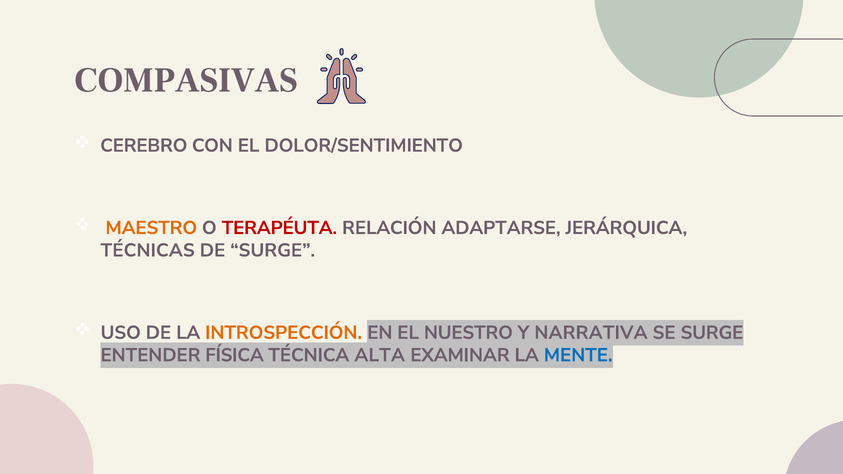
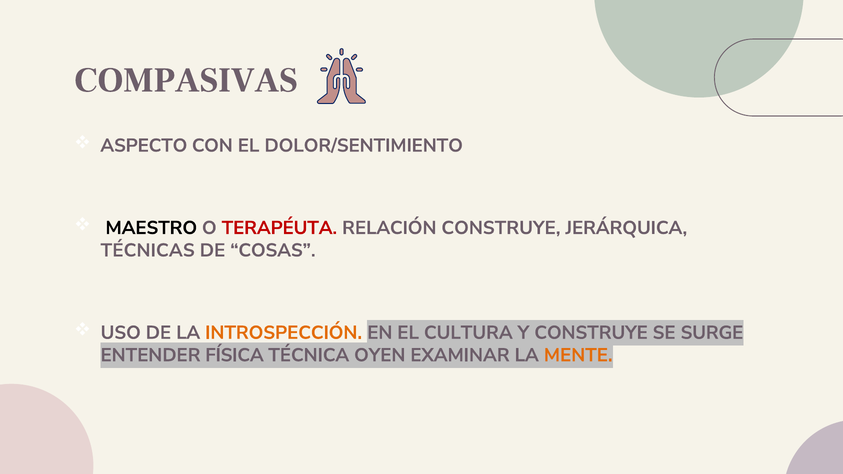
CEREBRO: CEREBRO -> ASPECTO
MAESTRO colour: orange -> black
RELACIÓN ADAPTARSE: ADAPTARSE -> CONSTRUYE
DE SURGE: SURGE -> COSAS
NUESTRO: NUESTRO -> CULTURA
Y NARRATIVA: NARRATIVA -> CONSTRUYE
ALTA: ALTA -> OYEN
MENTE colour: blue -> orange
